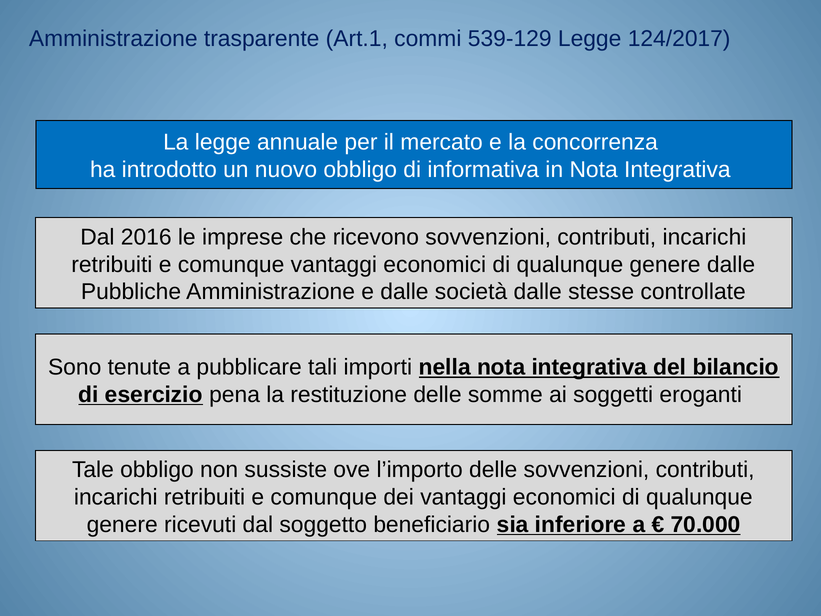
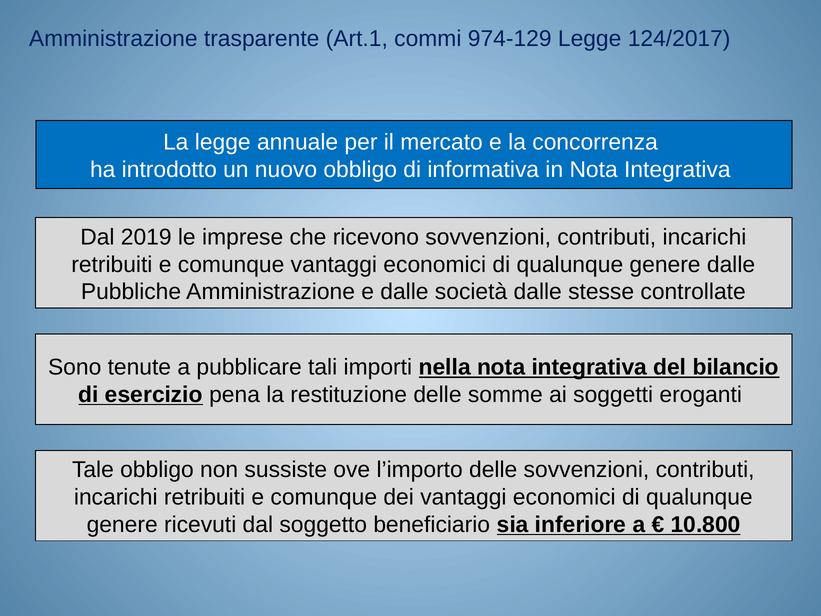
539-129: 539-129 -> 974-129
2016: 2016 -> 2019
70.000: 70.000 -> 10.800
